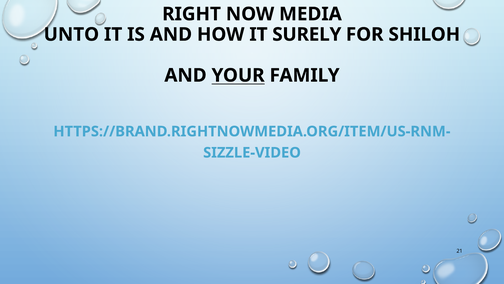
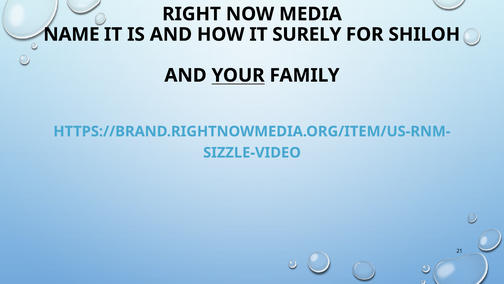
UNTO: UNTO -> NAME
